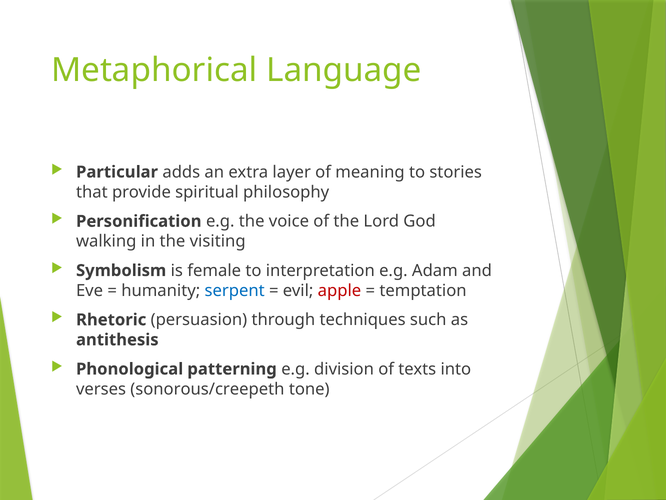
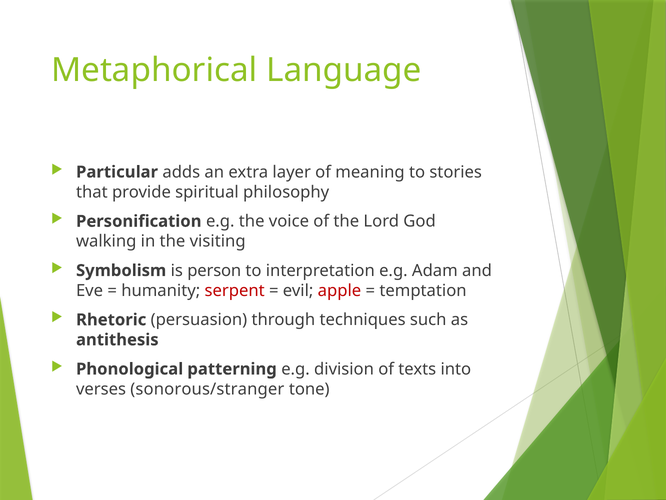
female: female -> person
serpent colour: blue -> red
sonorous/creepeth: sonorous/creepeth -> sonorous/stranger
